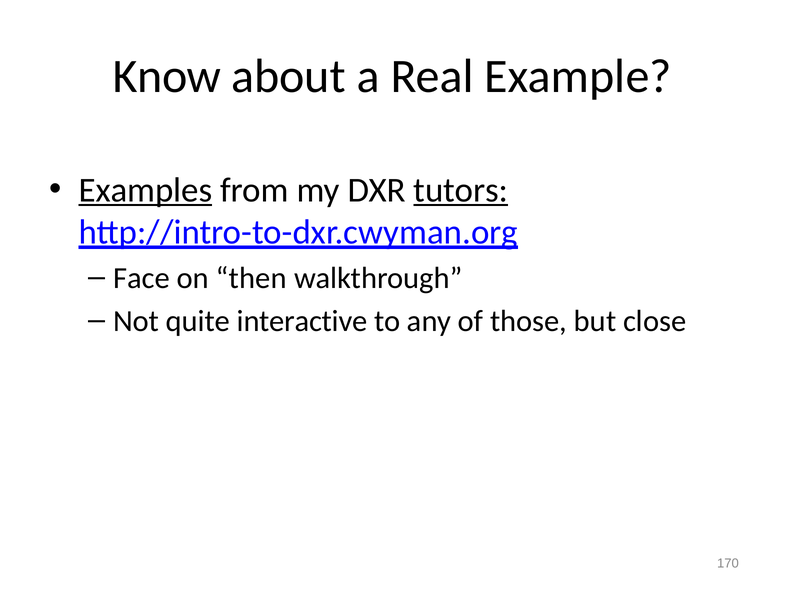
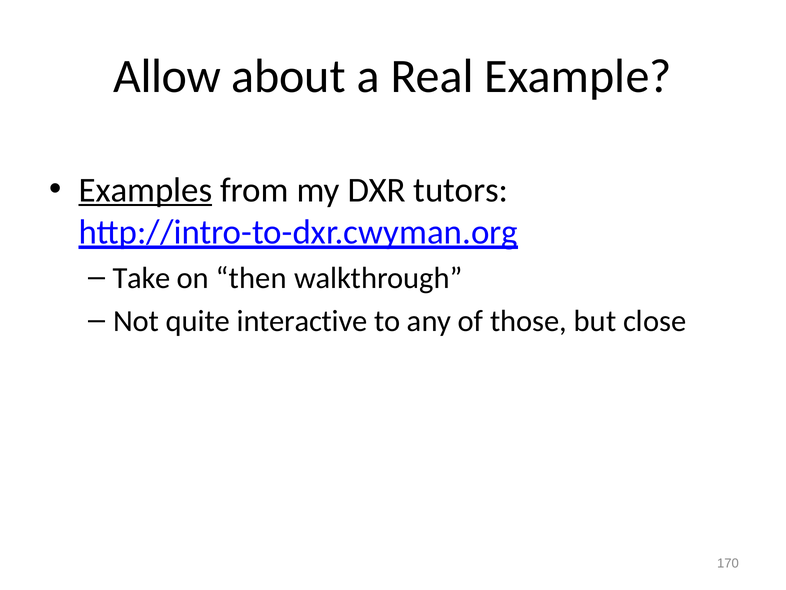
Know: Know -> Allow
tutors underline: present -> none
Face: Face -> Take
